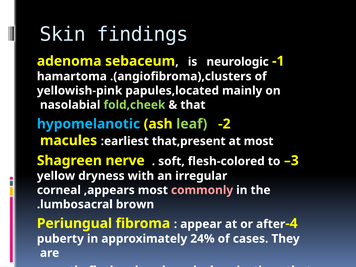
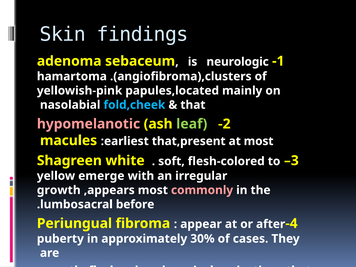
fold,cheek colour: light green -> light blue
hypomelanotic colour: light blue -> pink
nerve: nerve -> white
yellow dryness: dryness -> emerge
corneal: corneal -> growth
brown: brown -> before
24%: 24% -> 30%
